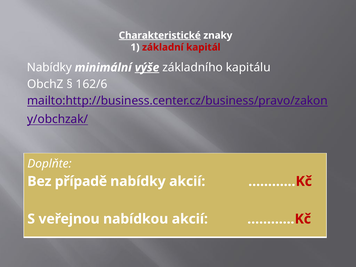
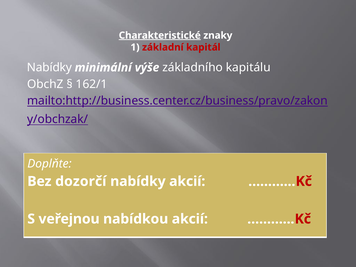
výše underline: present -> none
162/6: 162/6 -> 162/1
případě: případě -> dozorčí
